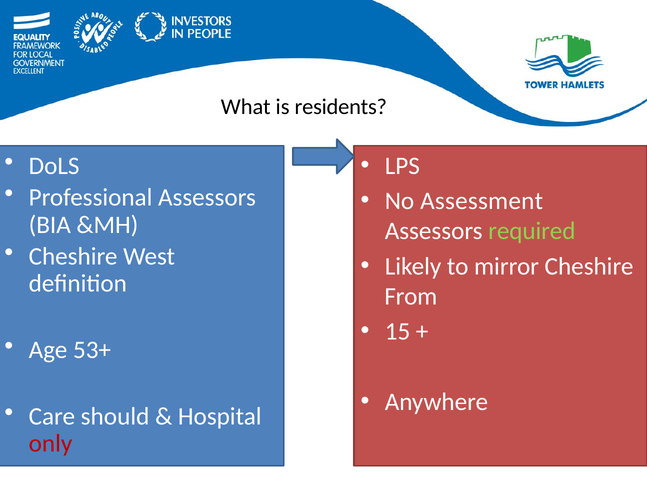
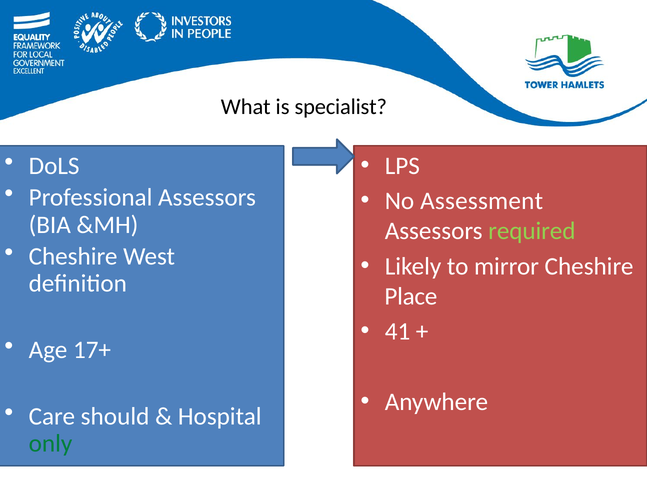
residents: residents -> specialist
From: From -> Place
15: 15 -> 41
53+: 53+ -> 17+
only colour: red -> green
